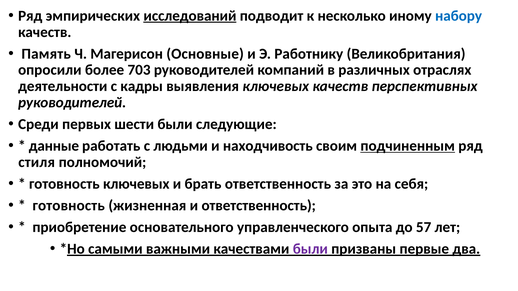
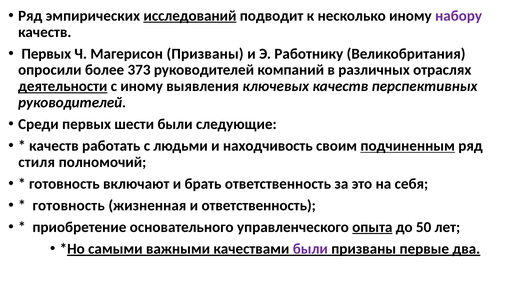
набору colour: blue -> purple
Память at (46, 54): Память -> Первых
Магерисон Основные: Основные -> Призваны
703: 703 -> 373
деятельности underline: none -> present
с кадры: кадры -> иному
данные at (54, 146): данные -> качеств
готовность ключевых: ключевых -> включают
опыта underline: none -> present
57: 57 -> 50
